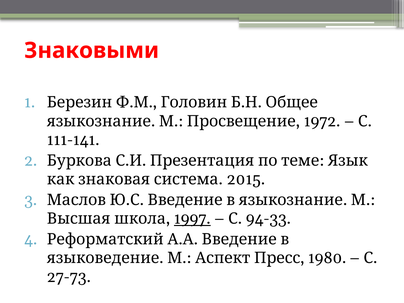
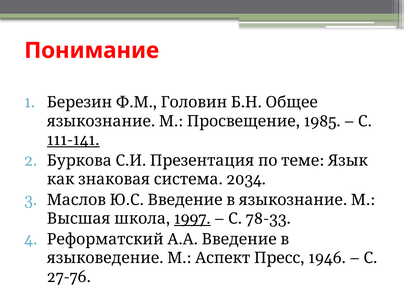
Знаковыми: Знаковыми -> Понимание
1972: 1972 -> 1985
111-141 underline: none -> present
2015: 2015 -> 2034
94-33: 94-33 -> 78-33
1980: 1980 -> 1946
27-73: 27-73 -> 27-76
